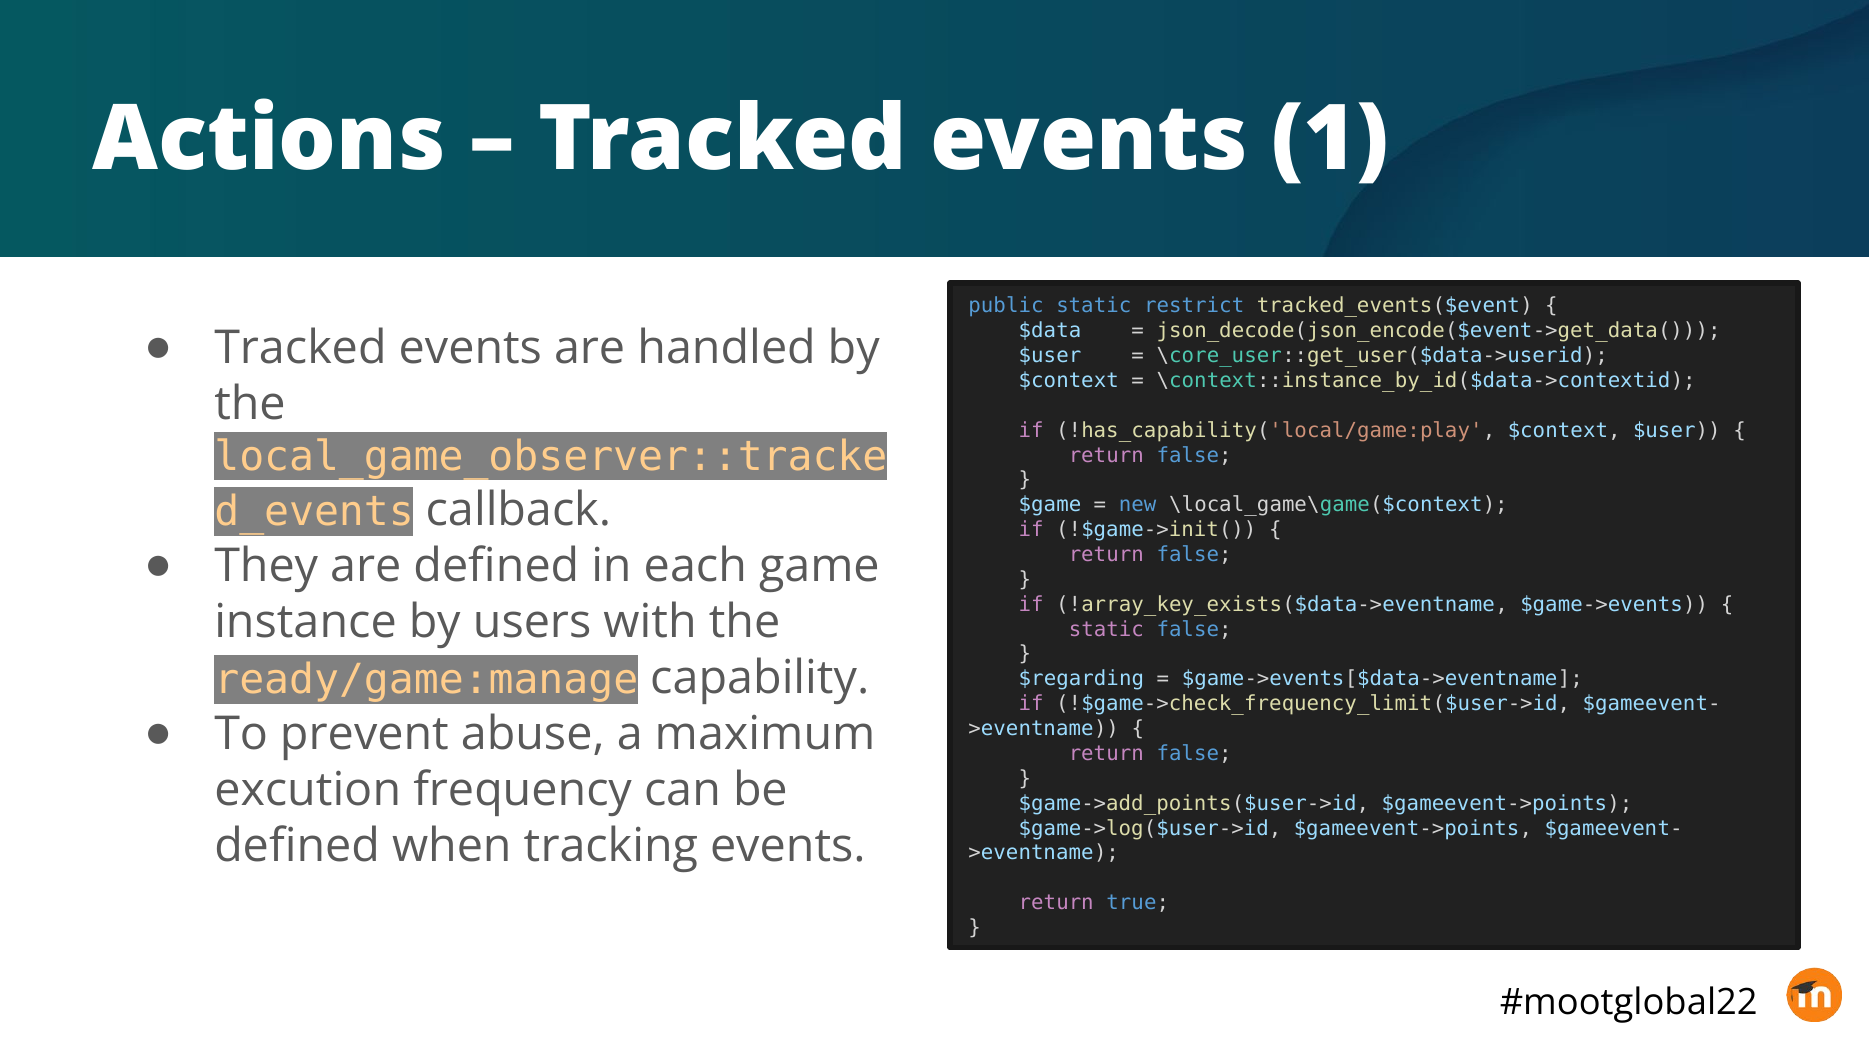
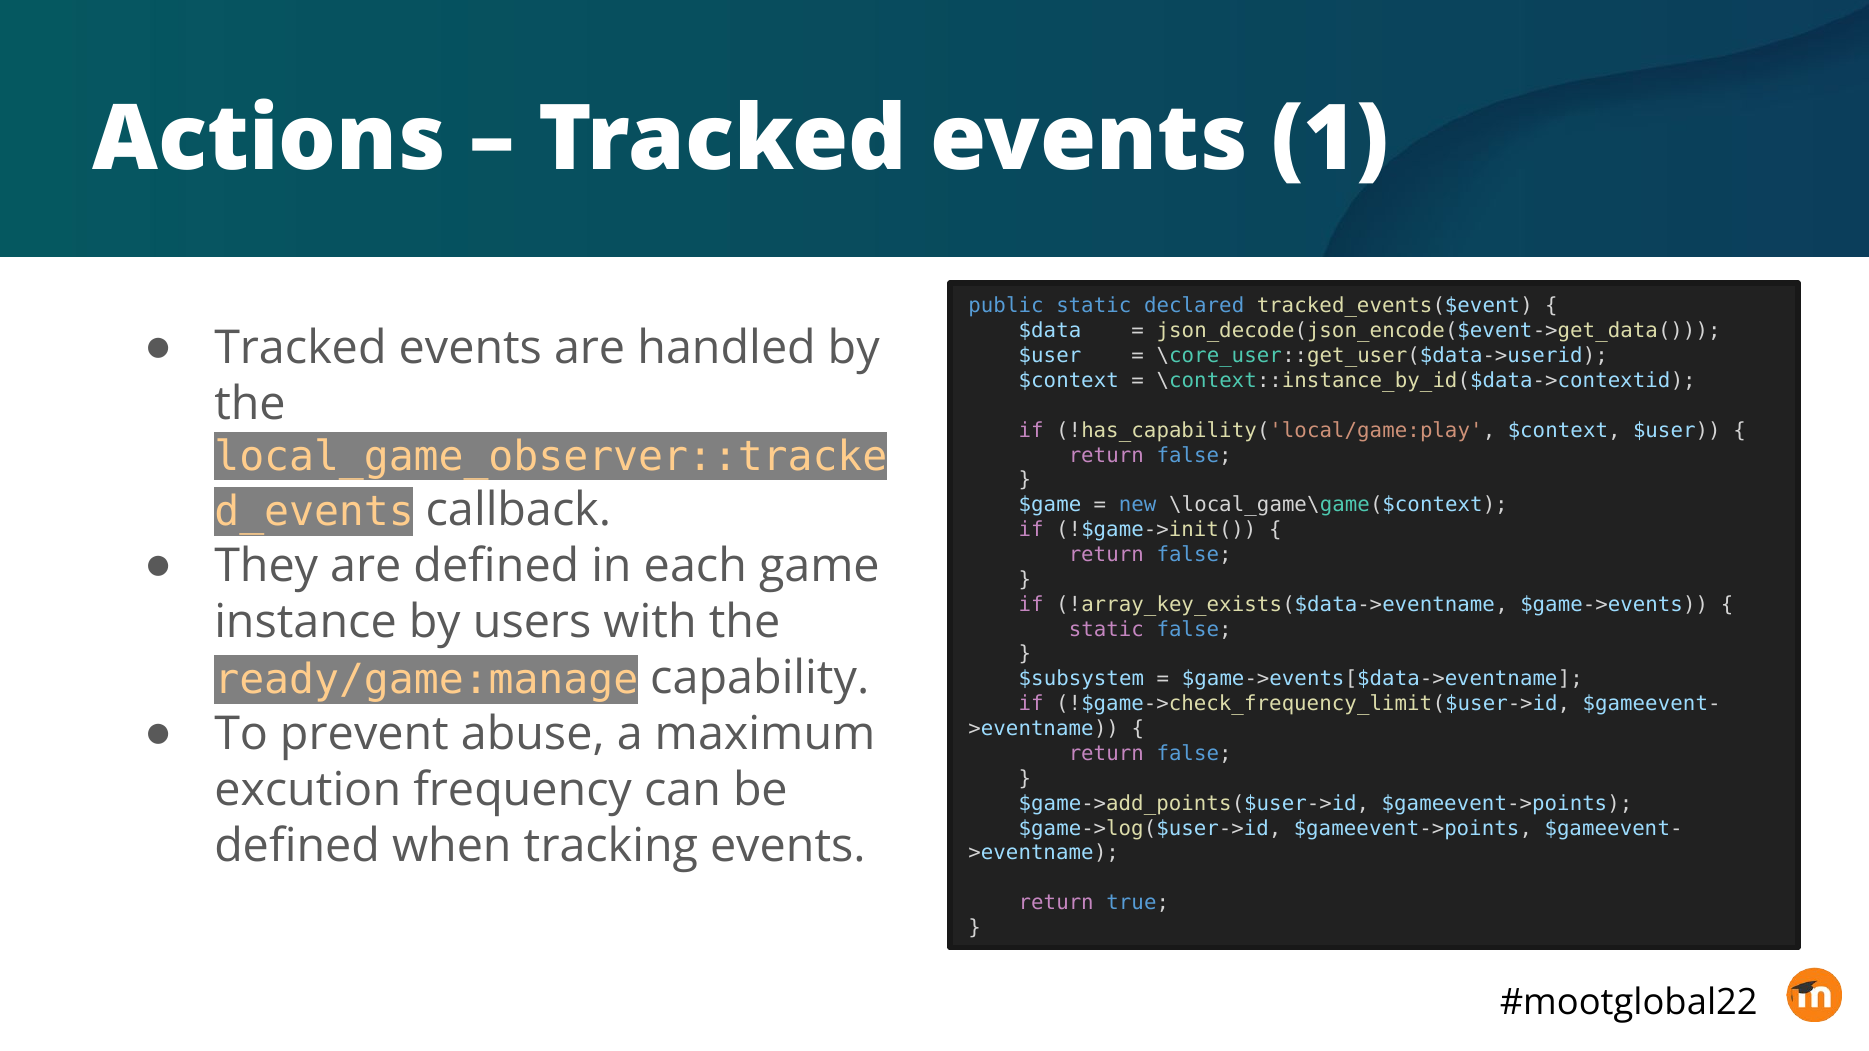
restrict: restrict -> declared
$regarding: $regarding -> $subsystem
